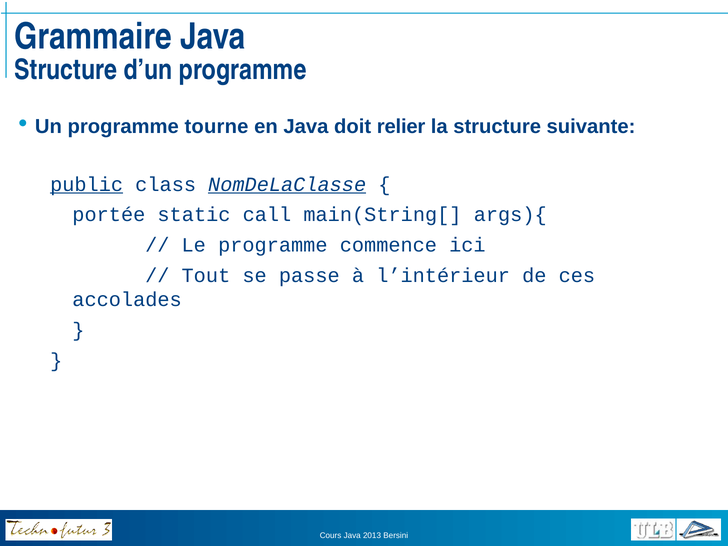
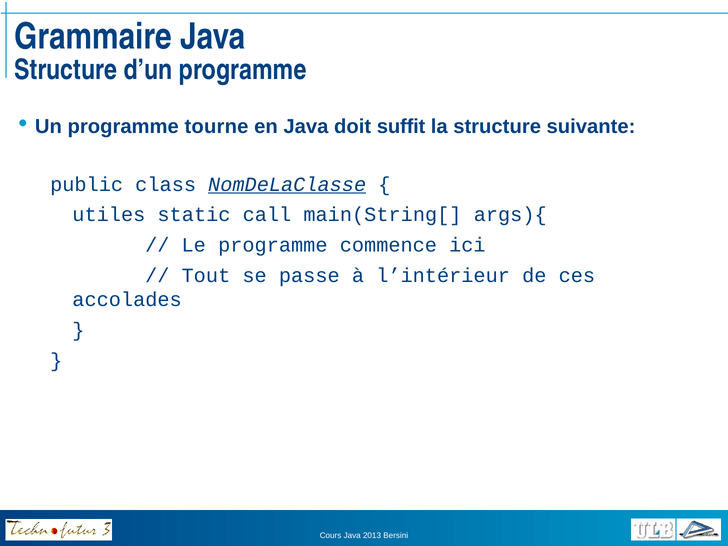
relier: relier -> suffit
public underline: present -> none
portée: portée -> utiles
